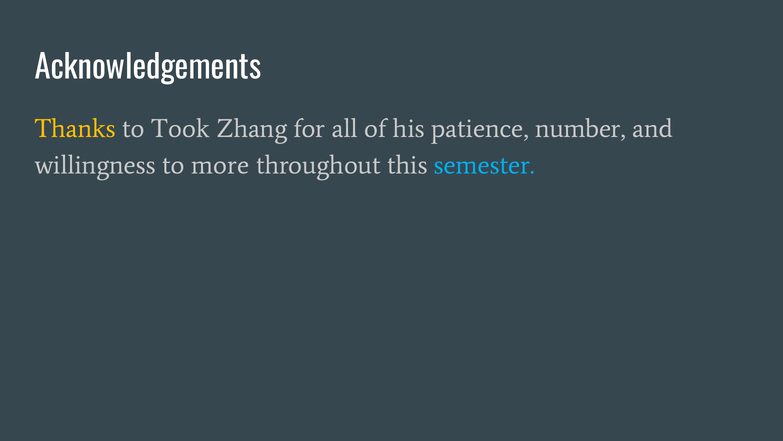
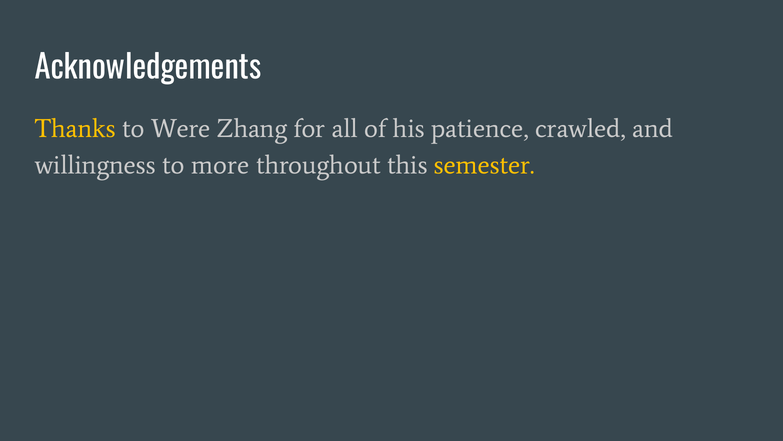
Took: Took -> Were
number: number -> crawled
semester colour: light blue -> yellow
